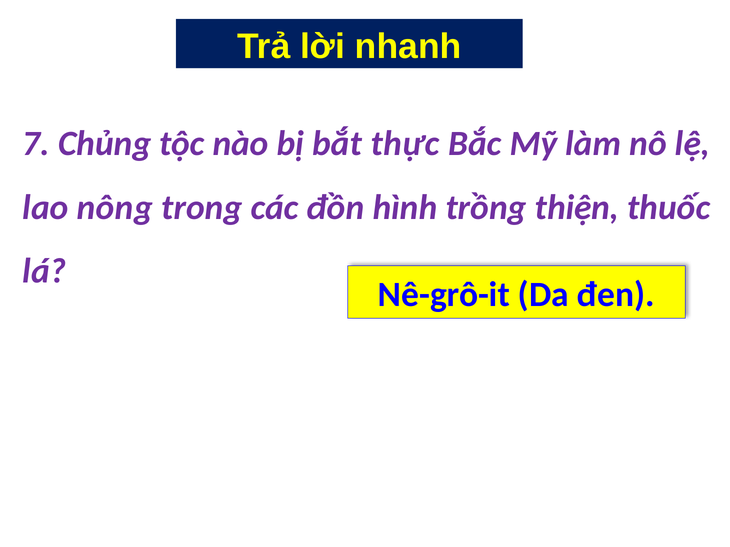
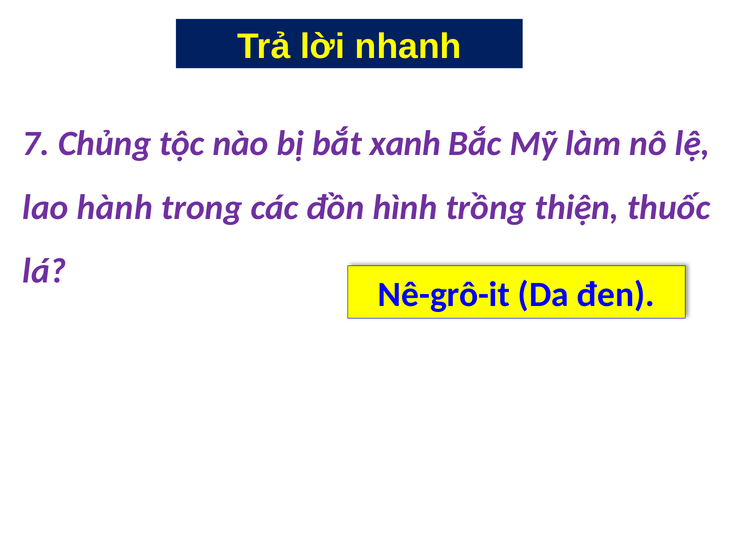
thực: thực -> xanh
nông: nông -> hành
